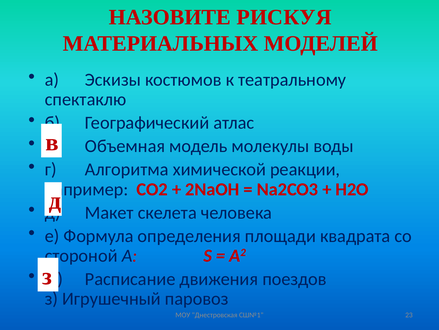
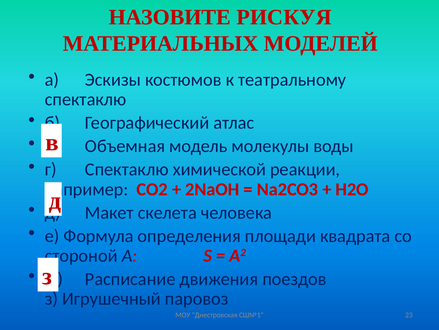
г Алгоритма: Алгоритма -> Спектаклю
